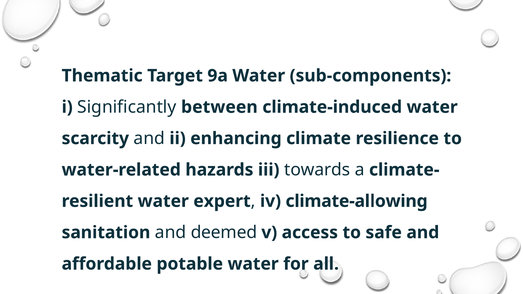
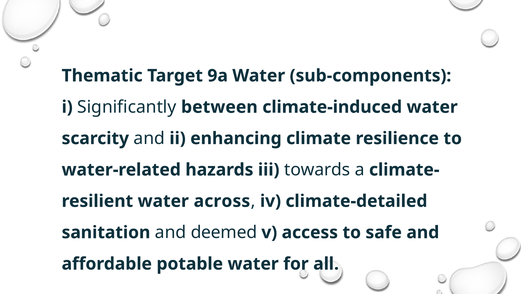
expert: expert -> across
climate-allowing: climate-allowing -> climate-detailed
